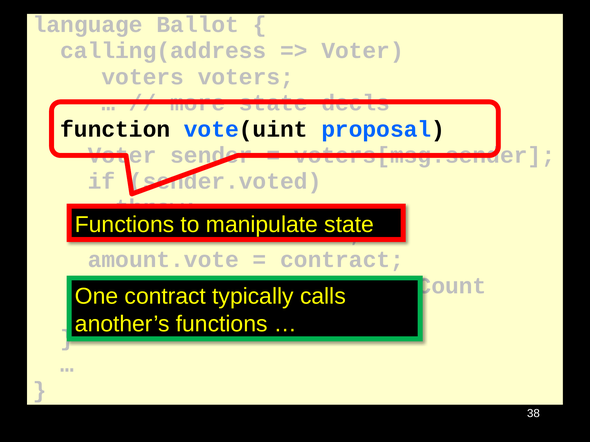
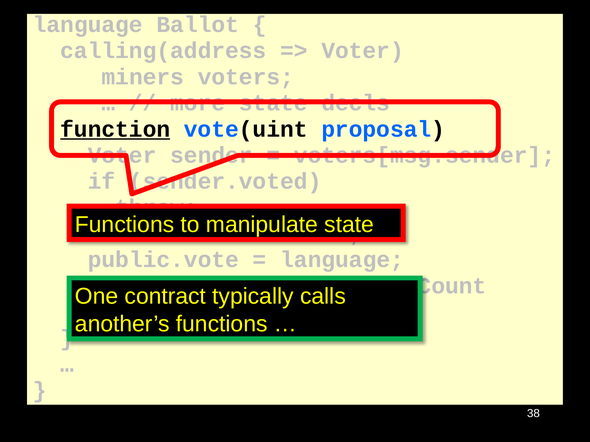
voters at (143, 77): voters -> miners
function underline: none -> present
amount.vote: amount.vote -> public.vote
contract at (342, 260): contract -> language
